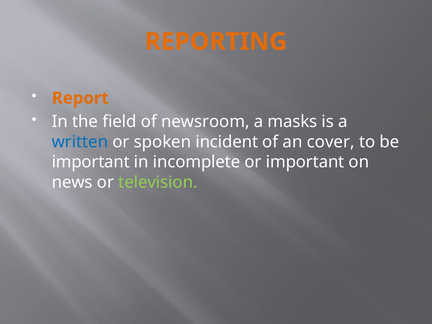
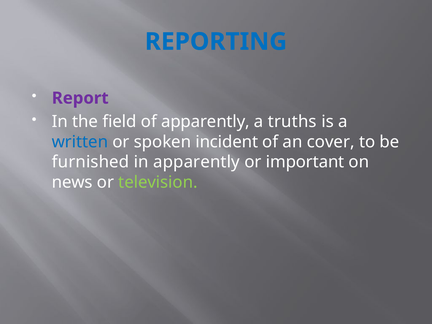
REPORTING colour: orange -> blue
Report colour: orange -> purple
of newsroom: newsroom -> apparently
masks: masks -> truths
important at (91, 162): important -> furnished
in incomplete: incomplete -> apparently
